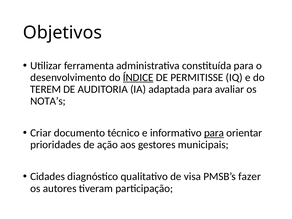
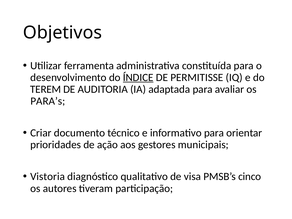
NOTA’s: NOTA’s -> PARA’s
para at (214, 133) underline: present -> none
Cidades: Cidades -> Vistoria
fazer: fazer -> cinco
